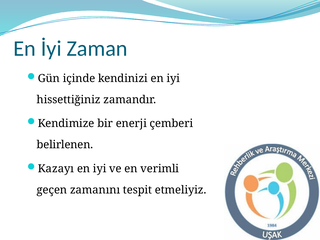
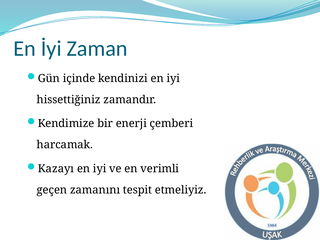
belirlenen: belirlenen -> harcamak
